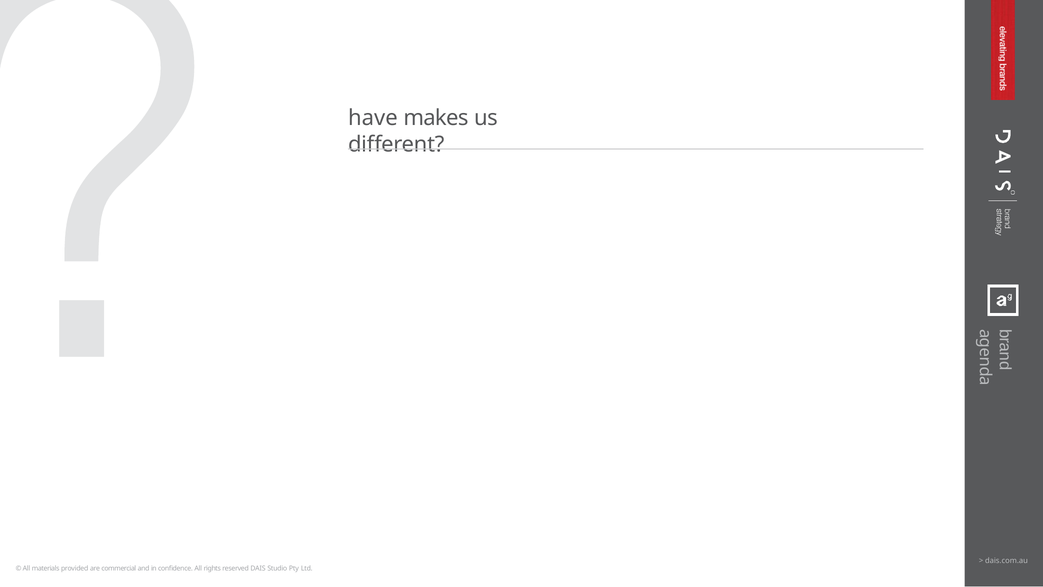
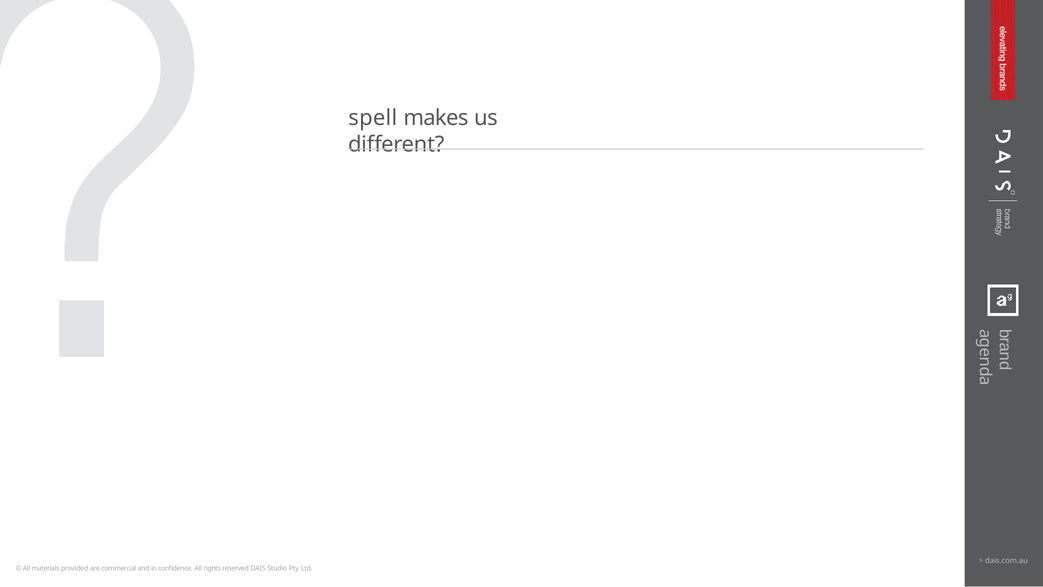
have: have -> spell
